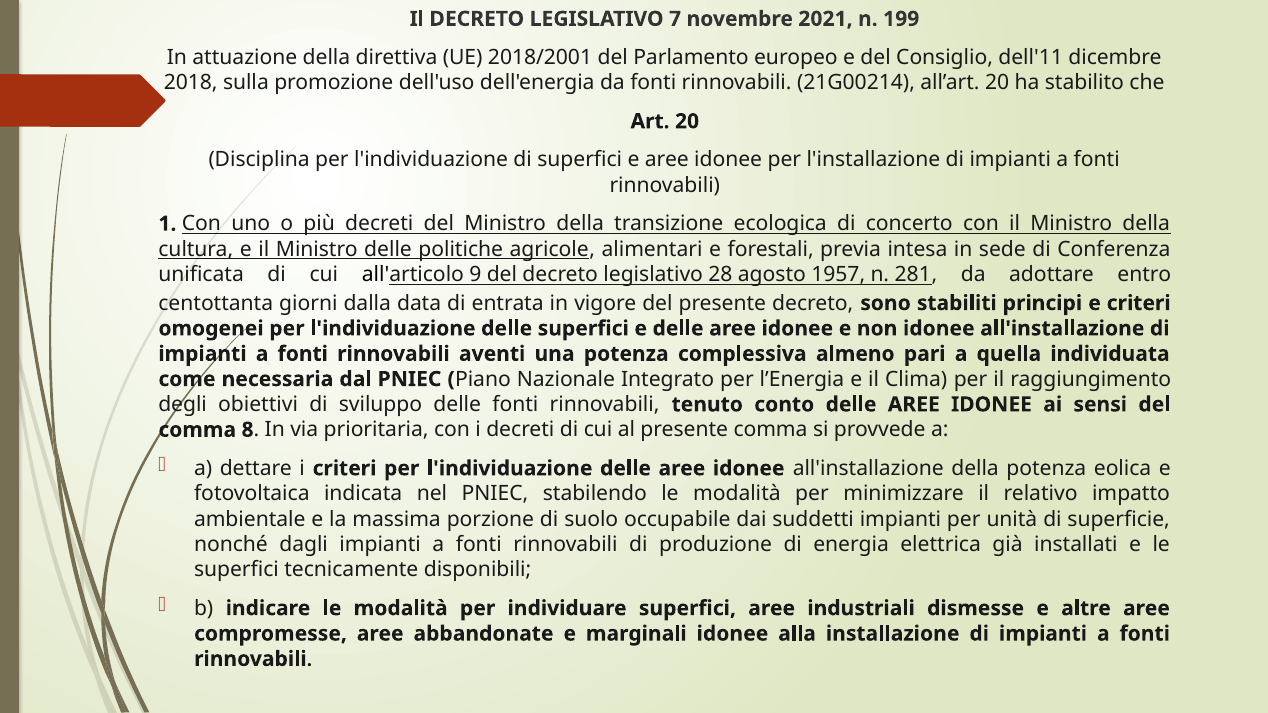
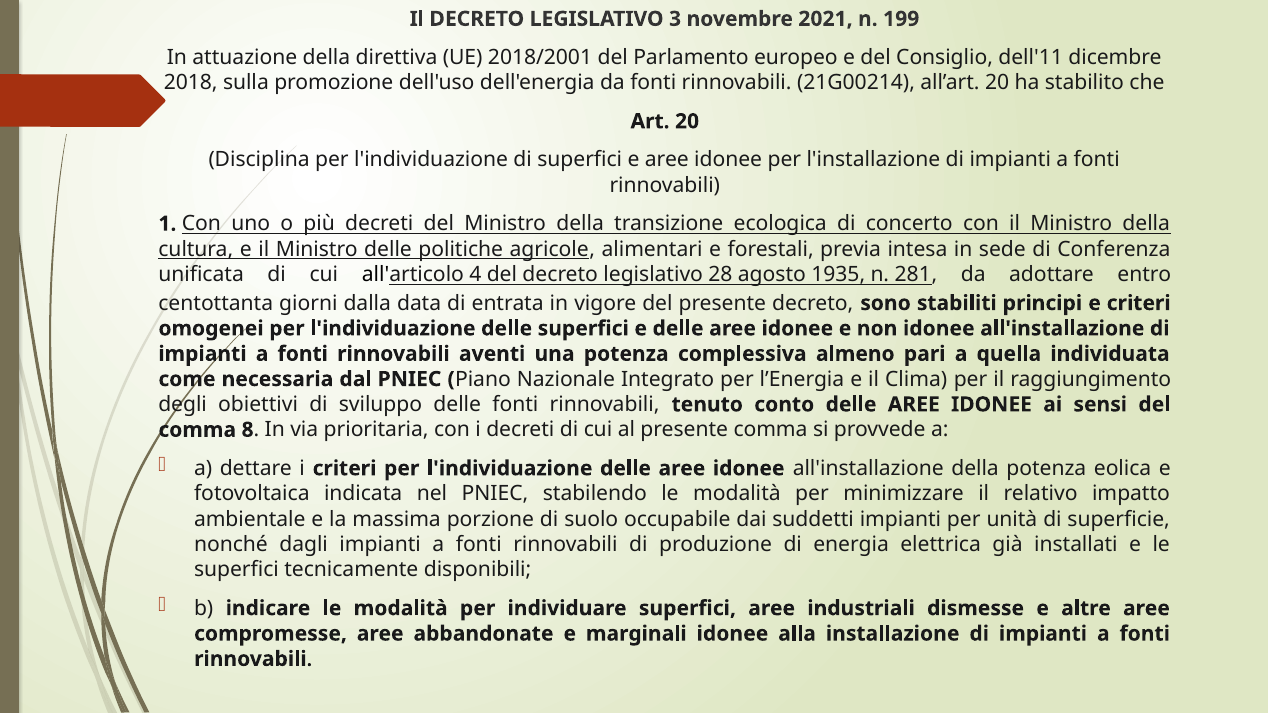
7: 7 -> 3
9: 9 -> 4
1957: 1957 -> 1935
